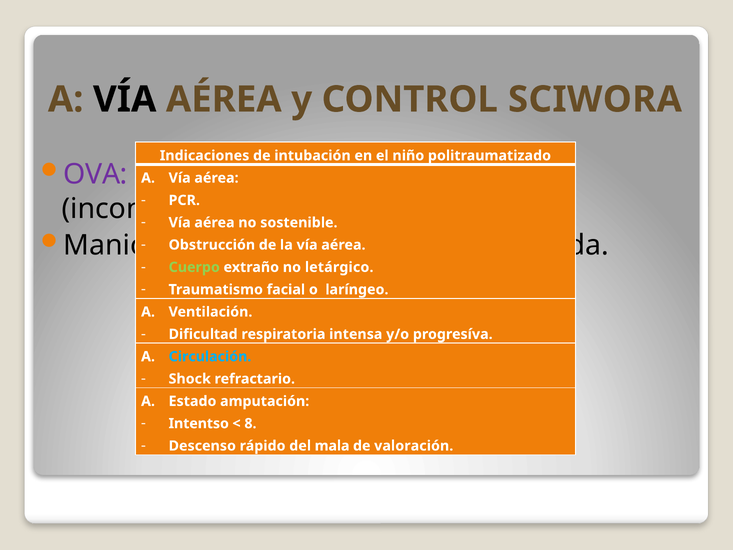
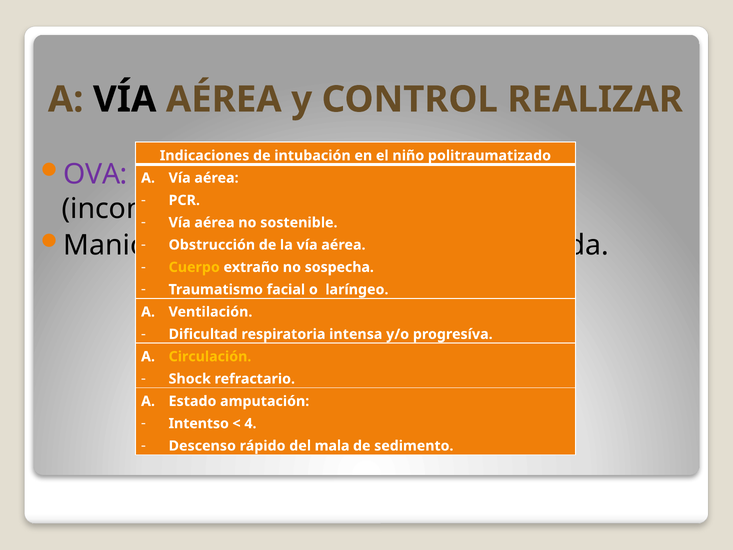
SCIWORA: SCIWORA -> REALIZAR
Cuerpo colour: light green -> yellow
letárgico: letárgico -> sospecha
Circulación colour: light blue -> yellow
8: 8 -> 4
valoración: valoración -> sedimento
